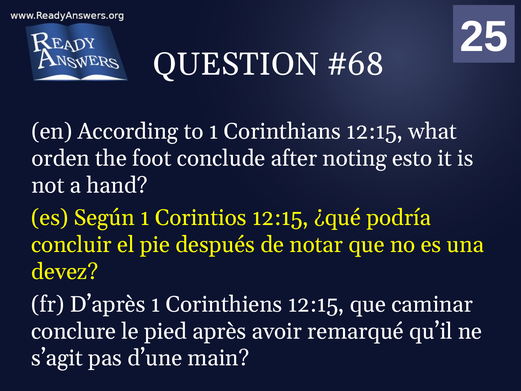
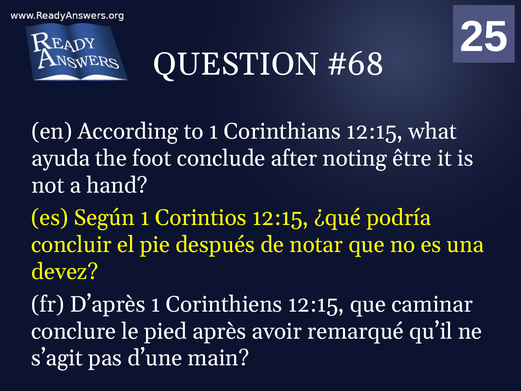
orden: orden -> ayuda
esto: esto -> être
